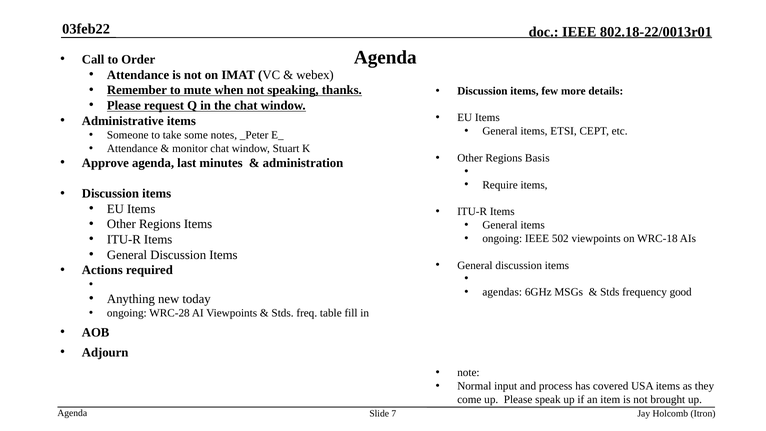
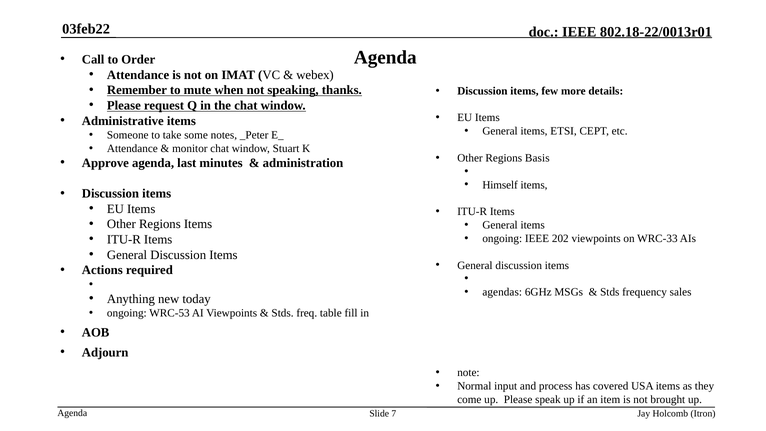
Require: Require -> Himself
502: 502 -> 202
WRC-18: WRC-18 -> WRC-33
good: good -> sales
WRC-28: WRC-28 -> WRC-53
